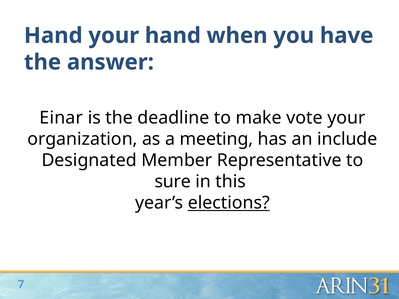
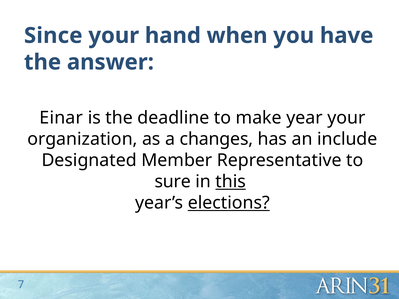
Hand at (53, 36): Hand -> Since
vote: vote -> year
meeting: meeting -> changes
this underline: none -> present
